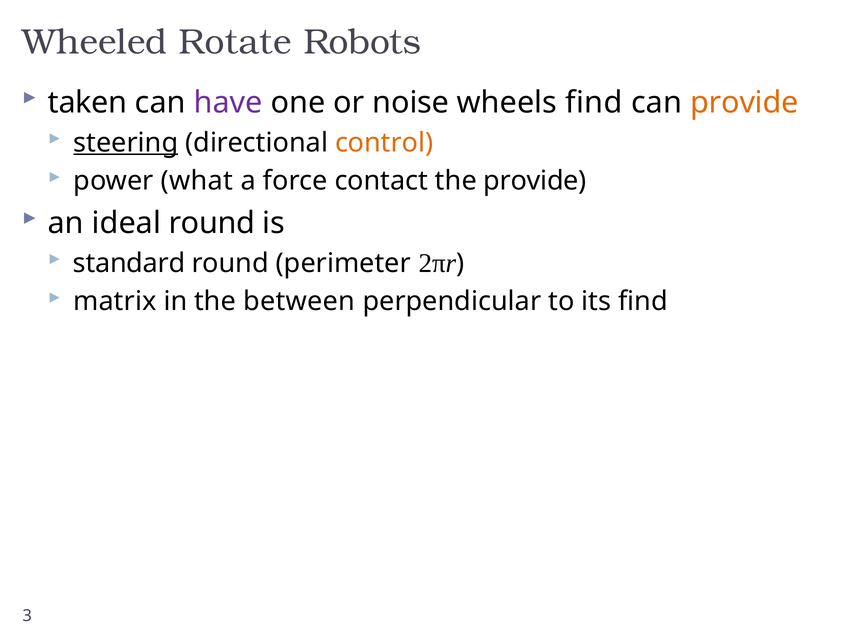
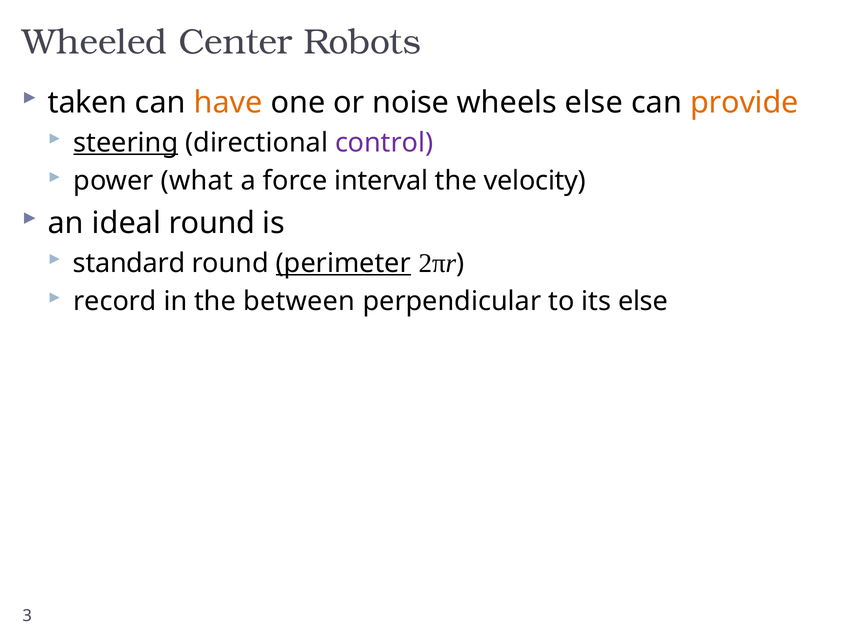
Rotate: Rotate -> Center
have colour: purple -> orange
wheels find: find -> else
control colour: orange -> purple
contact: contact -> interval
the provide: provide -> velocity
perimeter underline: none -> present
matrix: matrix -> record
its find: find -> else
